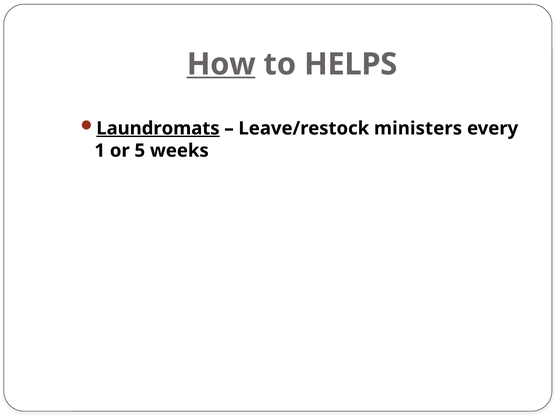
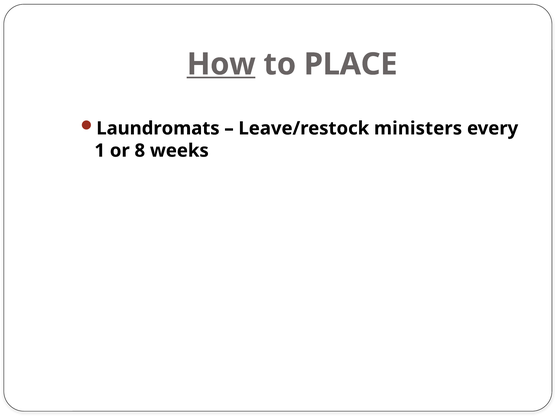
HELPS: HELPS -> PLACE
Laundromats underline: present -> none
5: 5 -> 8
